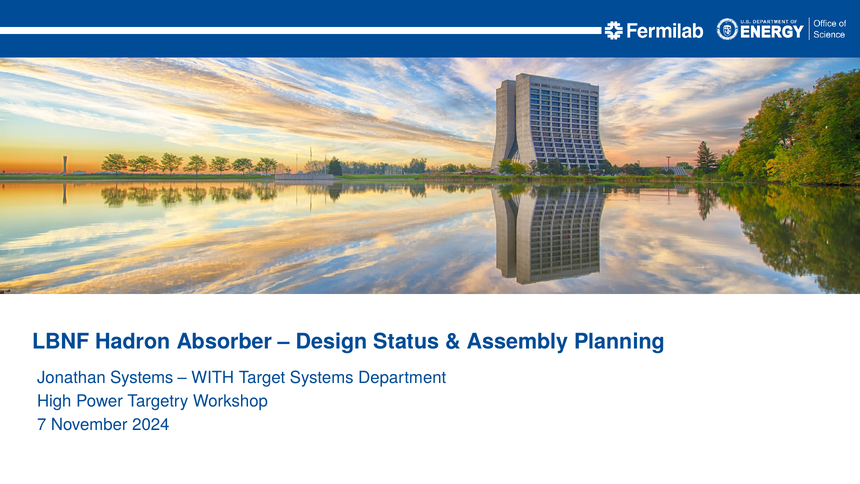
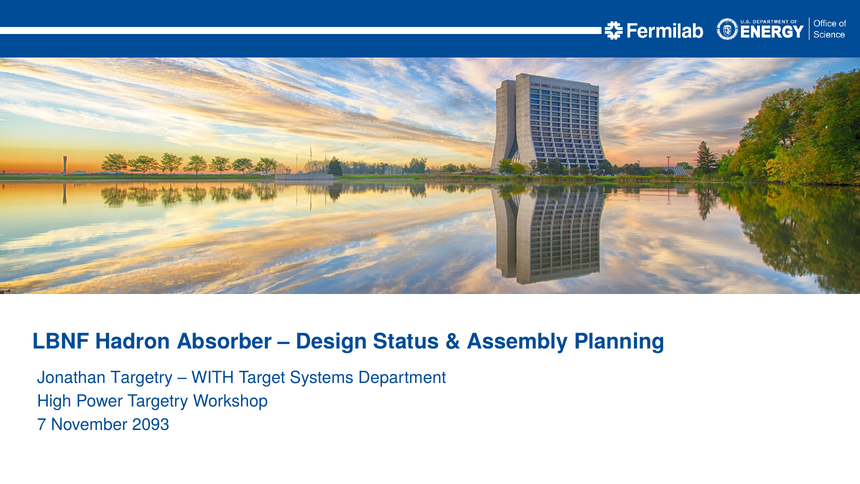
Jonathan Systems: Systems -> Targetry
2024: 2024 -> 2093
